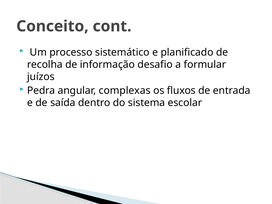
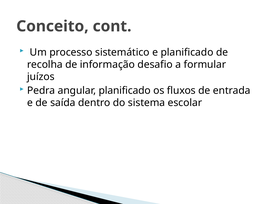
angular complexas: complexas -> planificado
